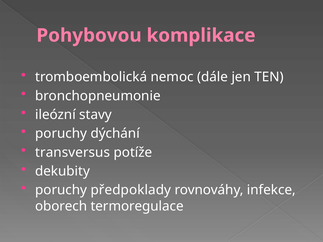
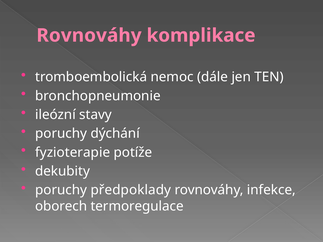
Pohybovou at (89, 35): Pohybovou -> Rovnováhy
transversus: transversus -> fyzioterapie
